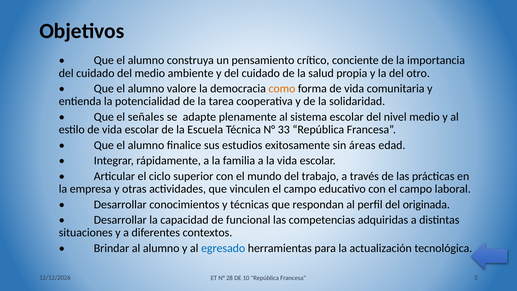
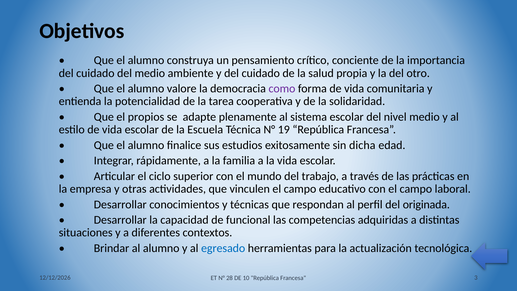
como colour: orange -> purple
señales: señales -> propios
33: 33 -> 19
áreas: áreas -> dicha
